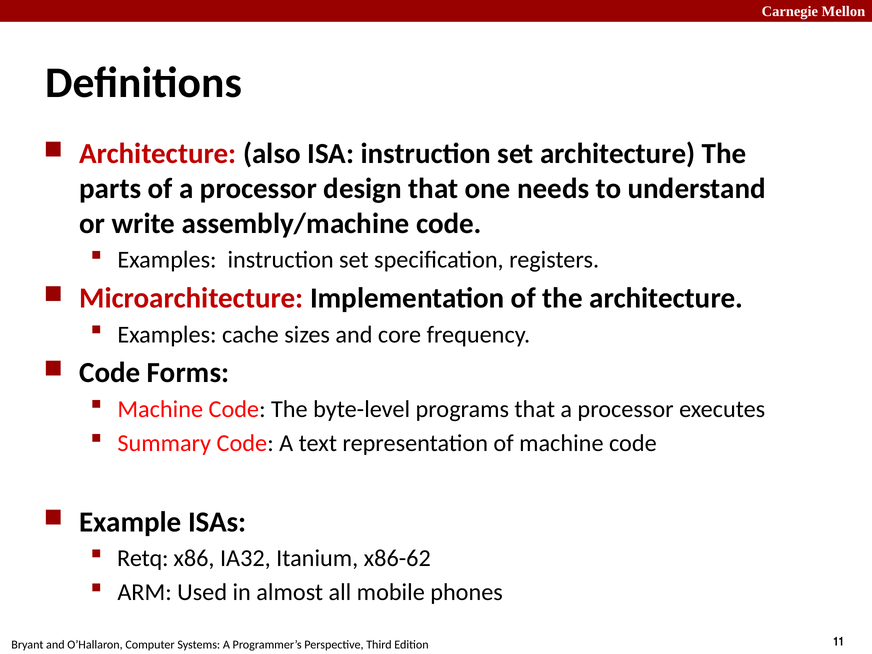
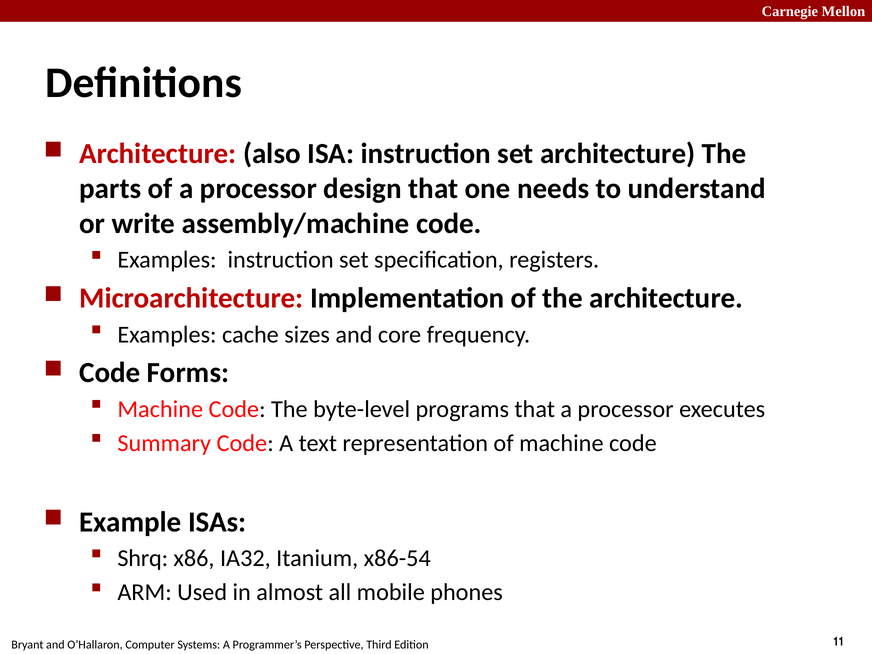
Retq: Retq -> Shrq
x86-62: x86-62 -> x86-54
